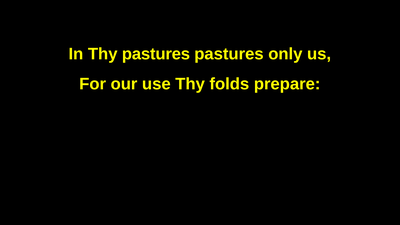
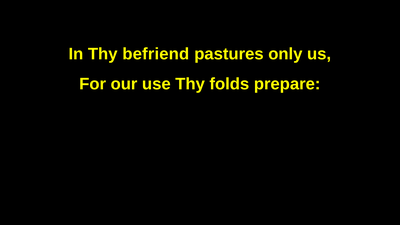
Thy pastures: pastures -> befriend
